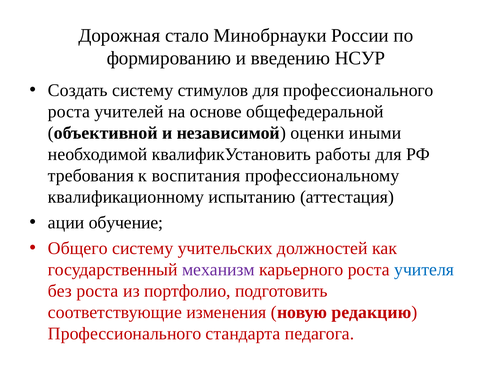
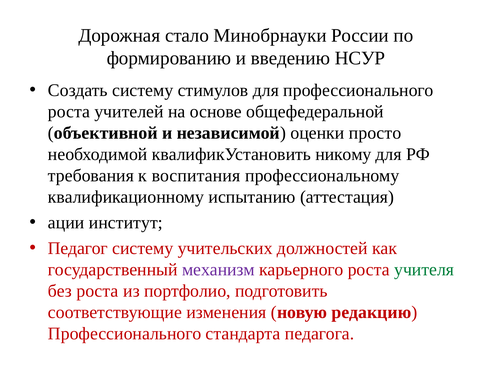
иными: иными -> просто
работы: работы -> никому
обучение: обучение -> институт
Общего: Общего -> Педагог
учителя colour: blue -> green
